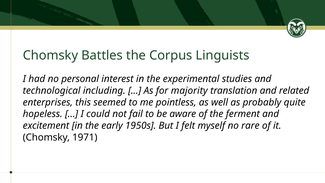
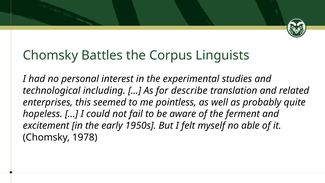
majority: majority -> describe
rare: rare -> able
1971: 1971 -> 1978
